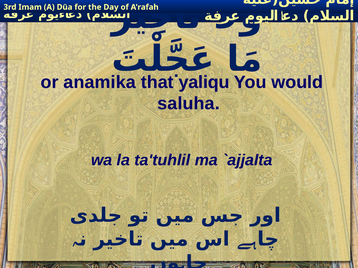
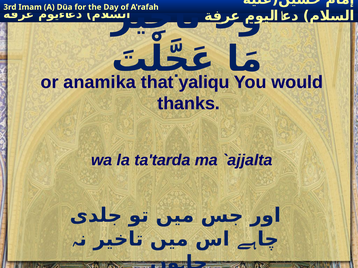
saluha: saluha -> thanks
ta'tuhlil: ta'tuhlil -> ta'tarda
